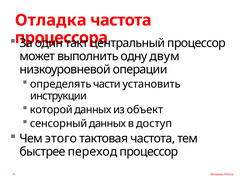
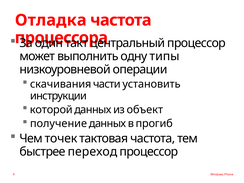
двум: двум -> типы
определять: определять -> скачивания
сенсорный: сенсорный -> получение
доступ: доступ -> прогиб
этого: этого -> точек
